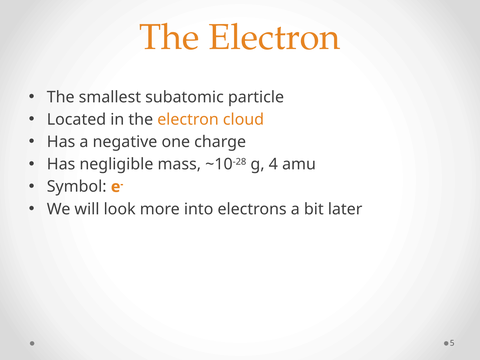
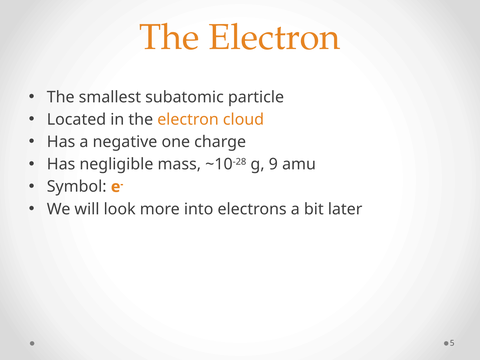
4: 4 -> 9
